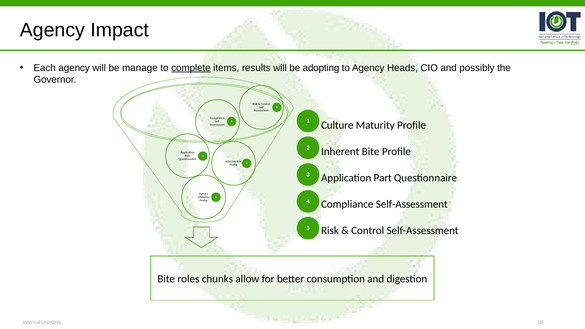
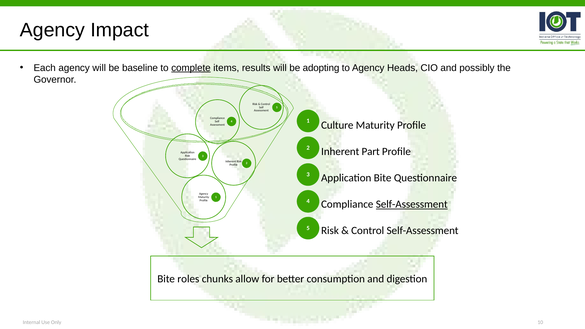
manage: manage -> baseline
Inherent Bite: Bite -> Part
Application Part: Part -> Bite
Self-Assessment at (412, 204) underline: none -> present
